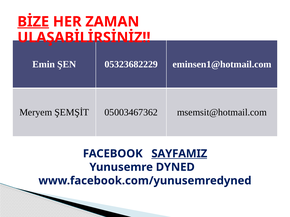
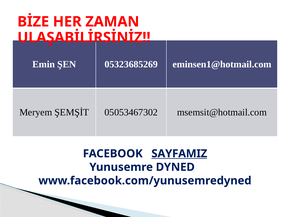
BİZE underline: present -> none
05323682229: 05323682229 -> 05323685269
05003467362: 05003467362 -> 05053467302
